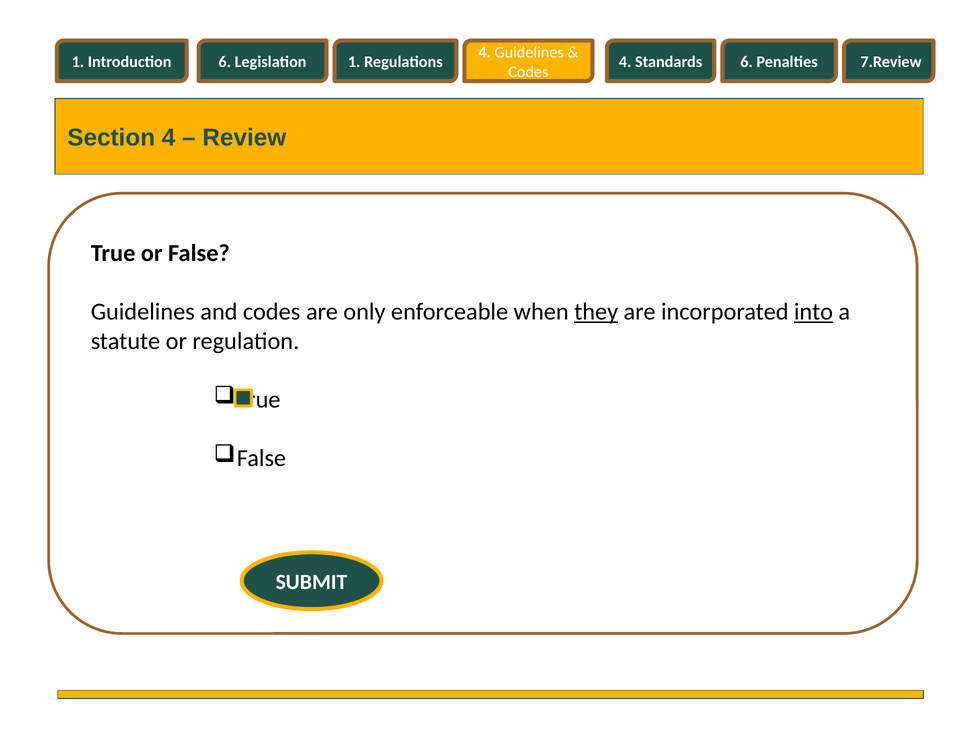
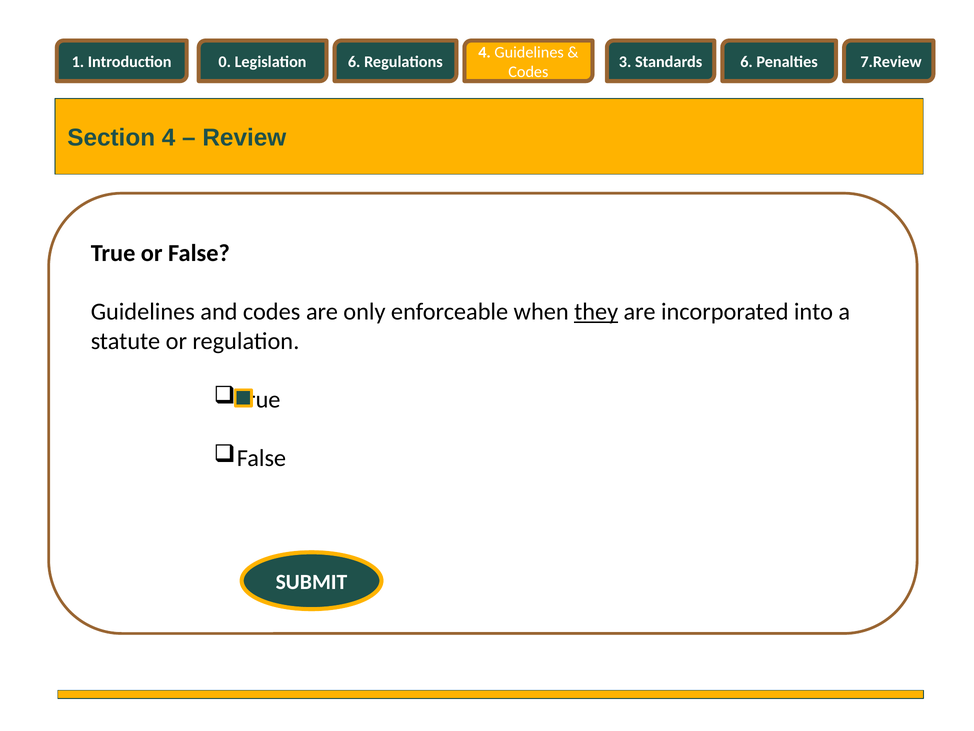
Introduction 6: 6 -> 0
Legislation 1: 1 -> 6
Regulations 4: 4 -> 3
into underline: present -> none
